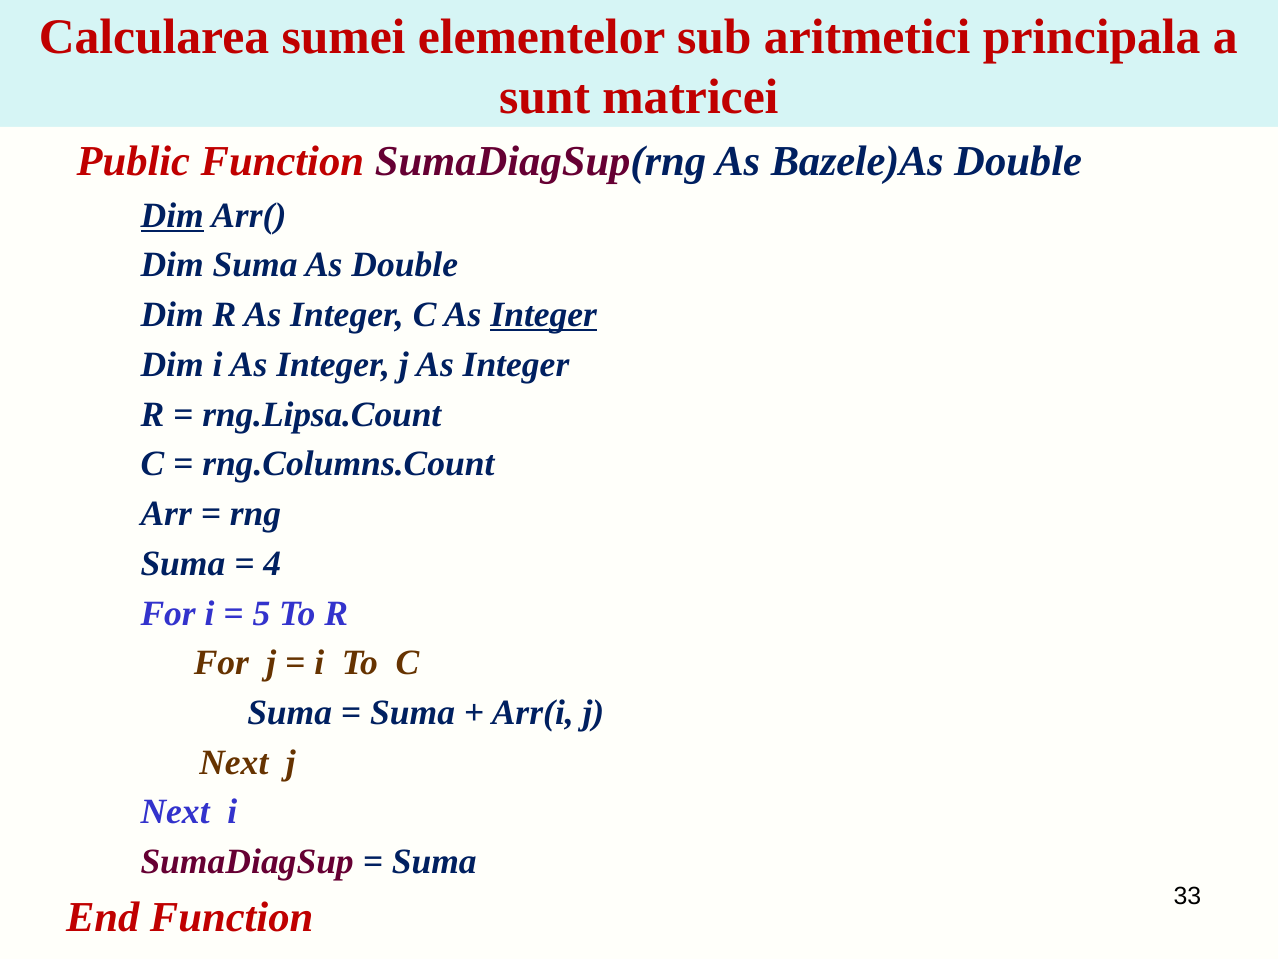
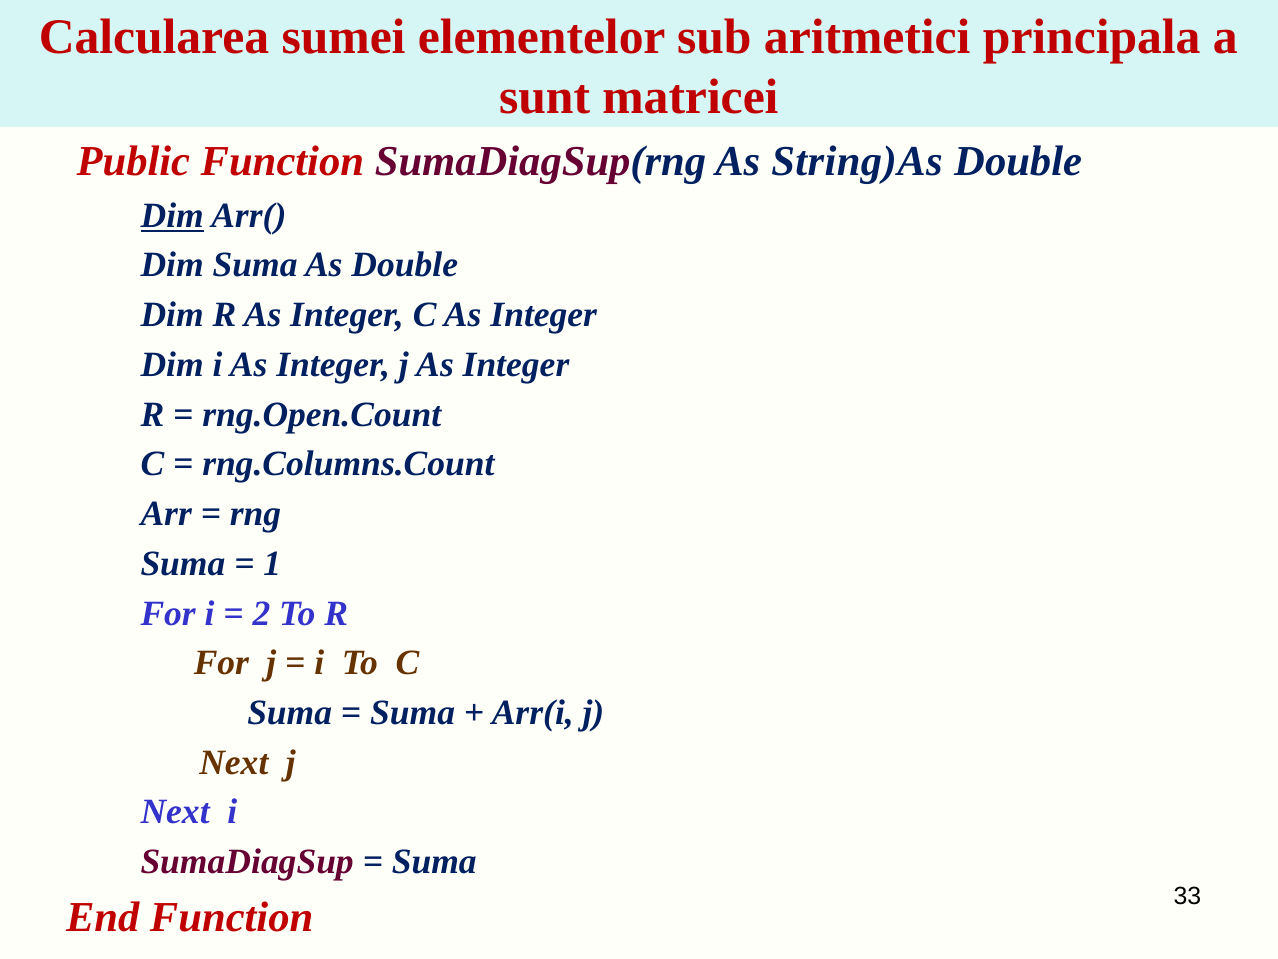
Bazele)As: Bazele)As -> String)As
Integer at (544, 315) underline: present -> none
rng.Lipsa.Count: rng.Lipsa.Count -> rng.Open.Count
4: 4 -> 1
5: 5 -> 2
